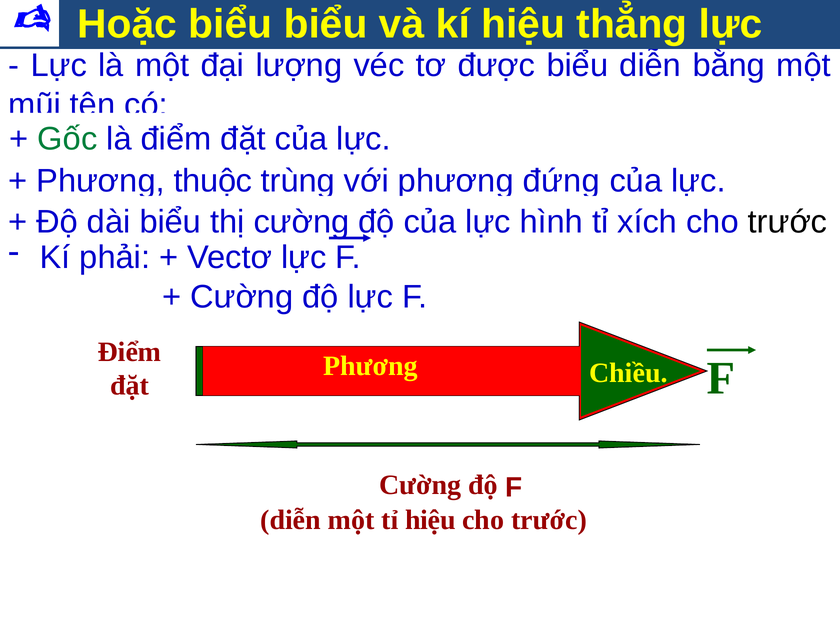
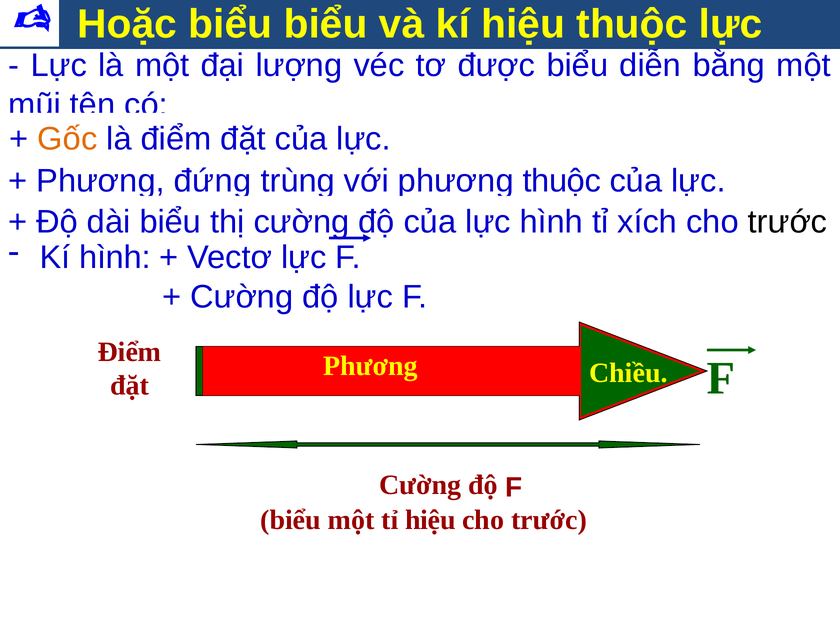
hiệu thẳng: thẳng -> thuộc
Gốc colour: green -> orange
thuộc: thuộc -> đứng
phương đứng: đứng -> thuộc
Kí phải: phải -> hình
diễn at (291, 520): diễn -> biểu
